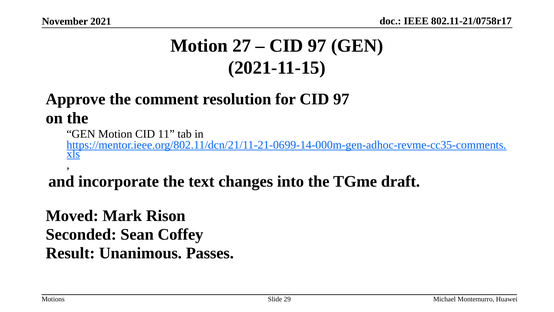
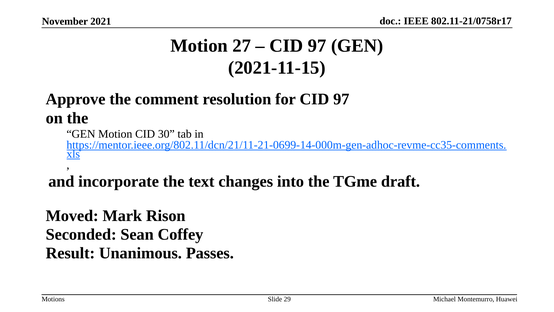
11: 11 -> 30
